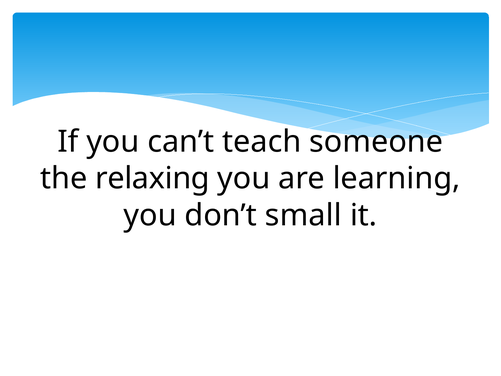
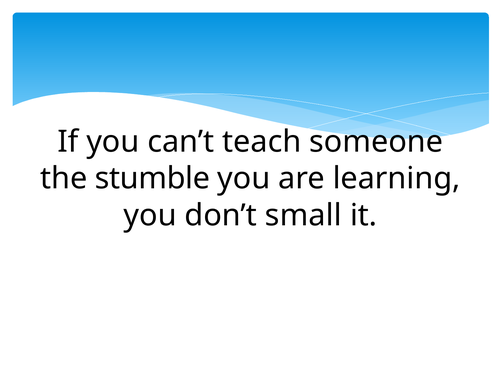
relaxing: relaxing -> stumble
